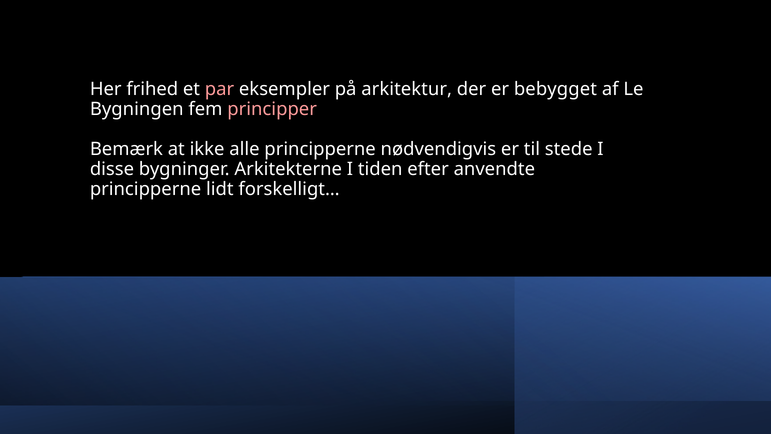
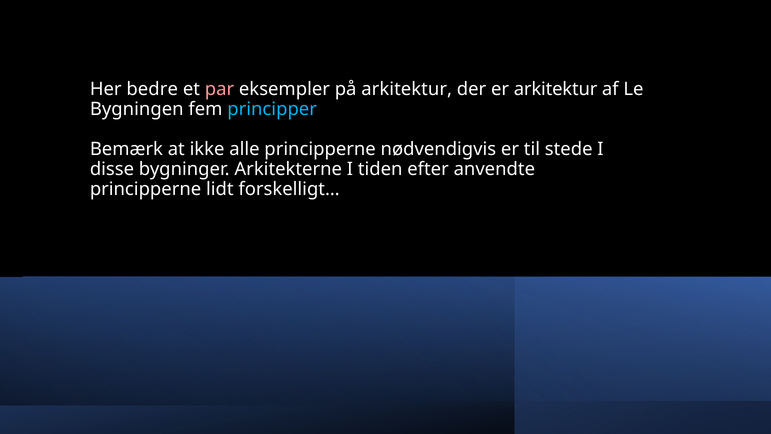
frihed: frihed -> bedre
er bebygget: bebygget -> arkitektur
principper colour: pink -> light blue
